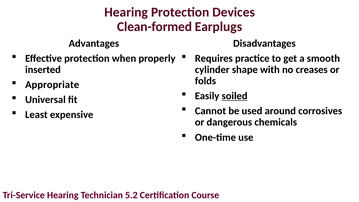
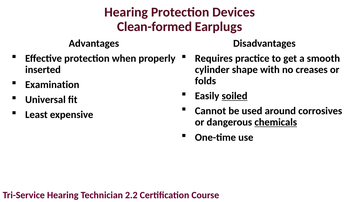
Appropriate: Appropriate -> Examination
chemicals underline: none -> present
5.2: 5.2 -> 2.2
